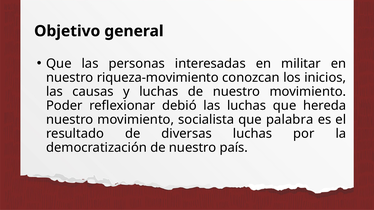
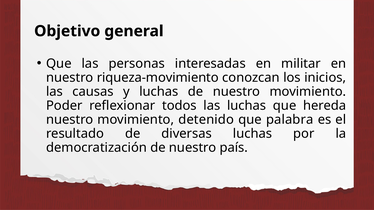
debió: debió -> todos
socialista: socialista -> detenido
